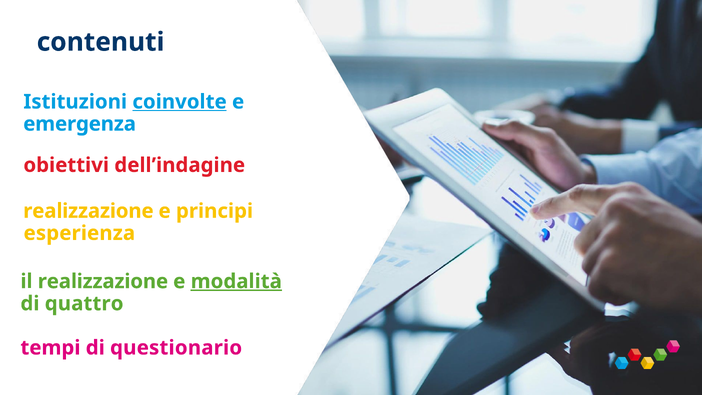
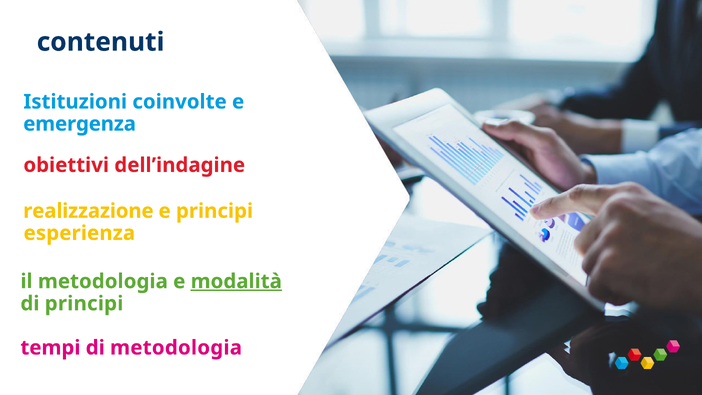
coinvolte underline: present -> none
il realizzazione: realizzazione -> metodologia
di quattro: quattro -> principi
di questionario: questionario -> metodologia
